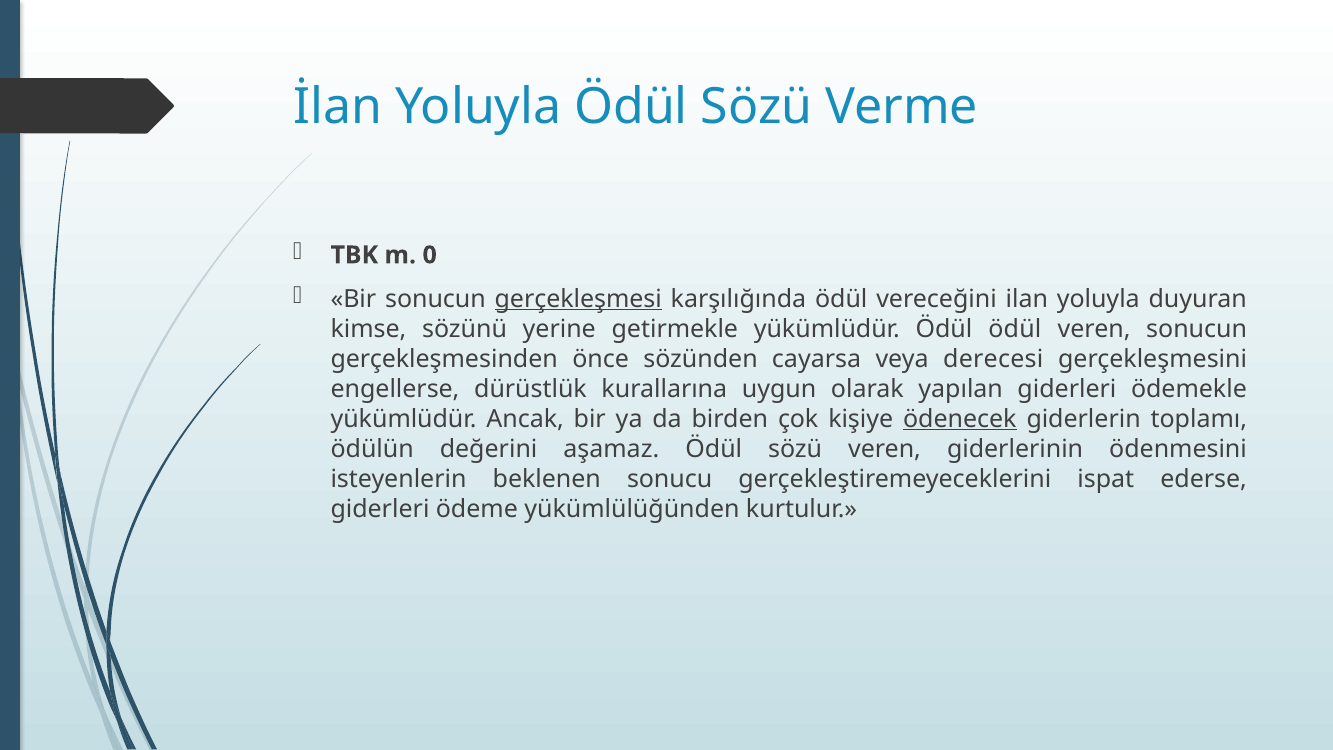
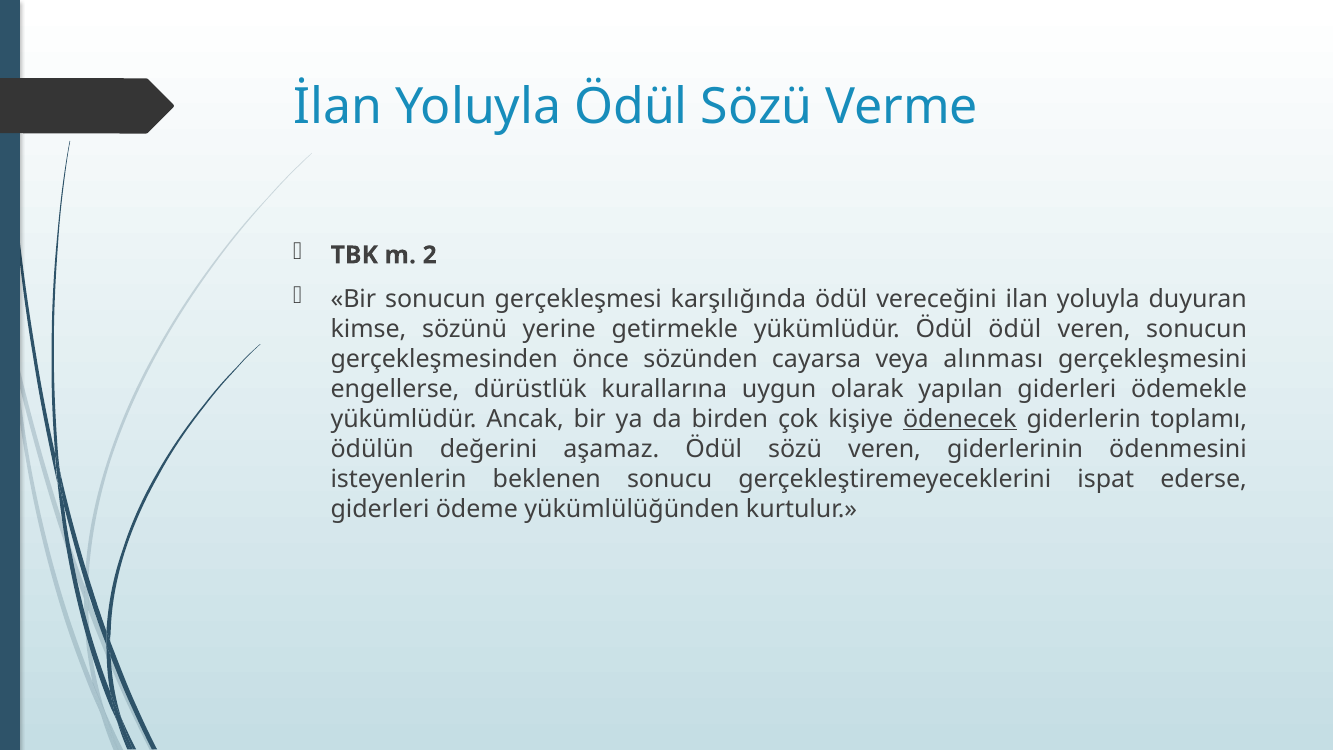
0: 0 -> 2
gerçekleşmesi underline: present -> none
derecesi: derecesi -> alınması
